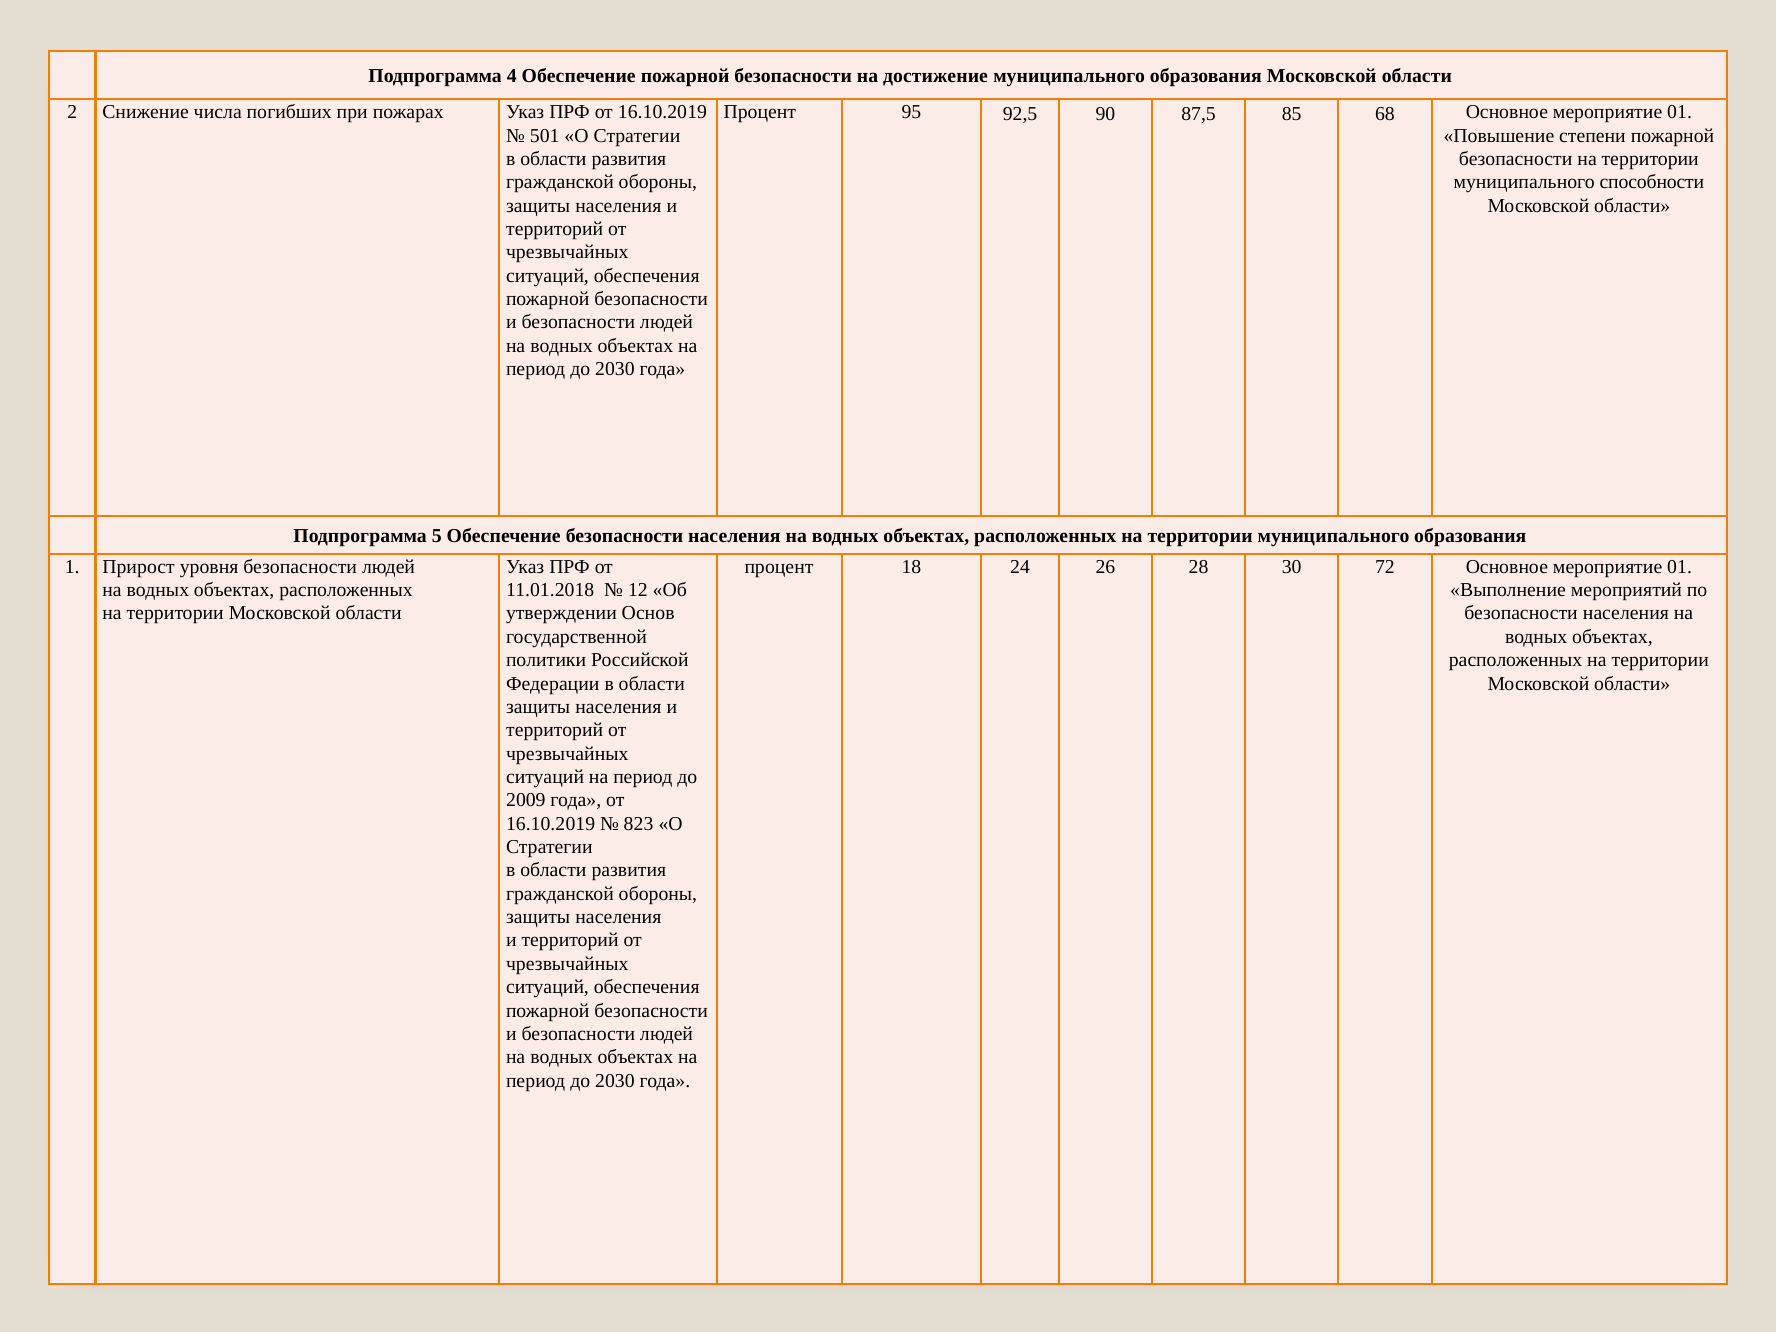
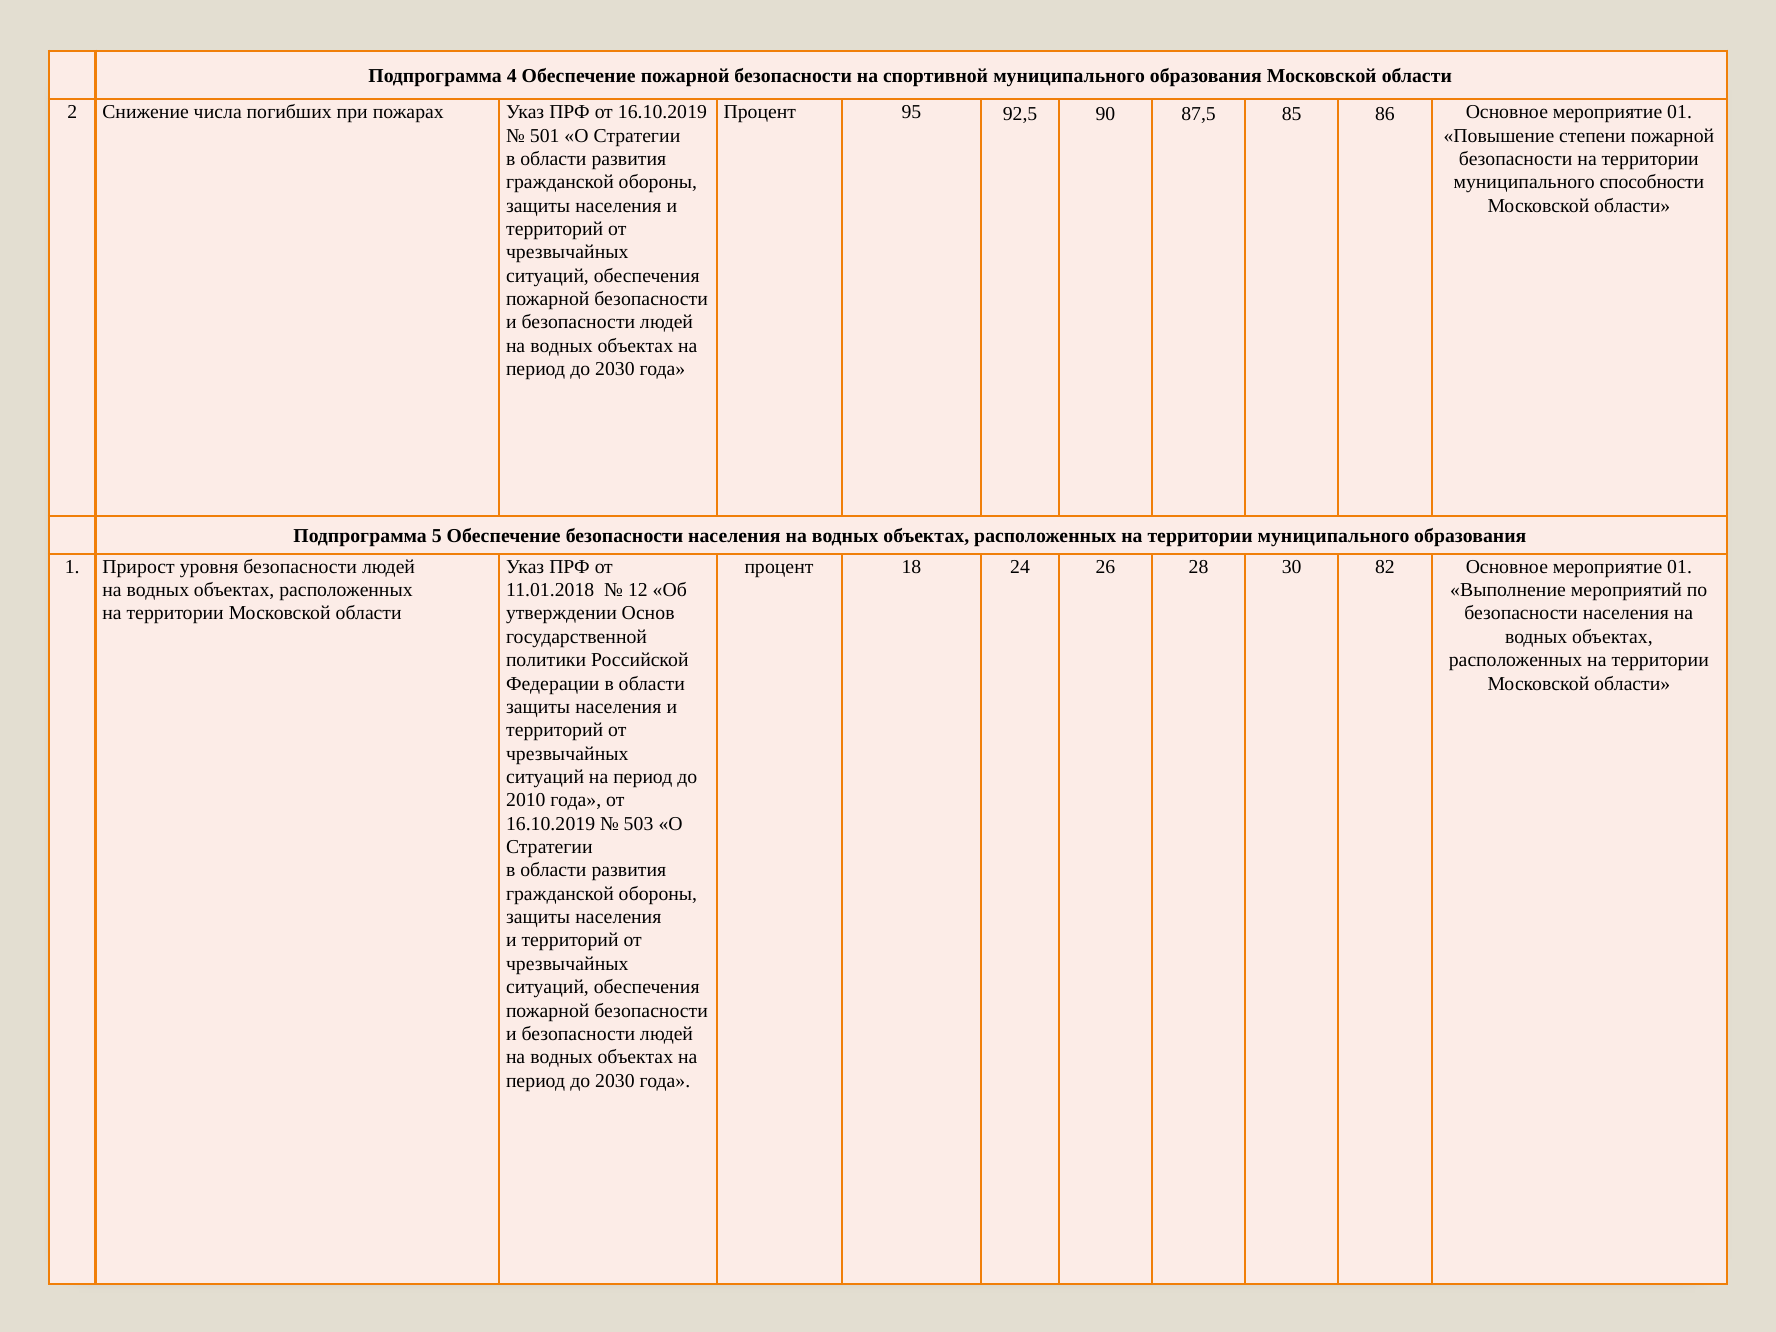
достижение: достижение -> спортивной
68: 68 -> 86
72: 72 -> 82
2009: 2009 -> 2010
823: 823 -> 503
